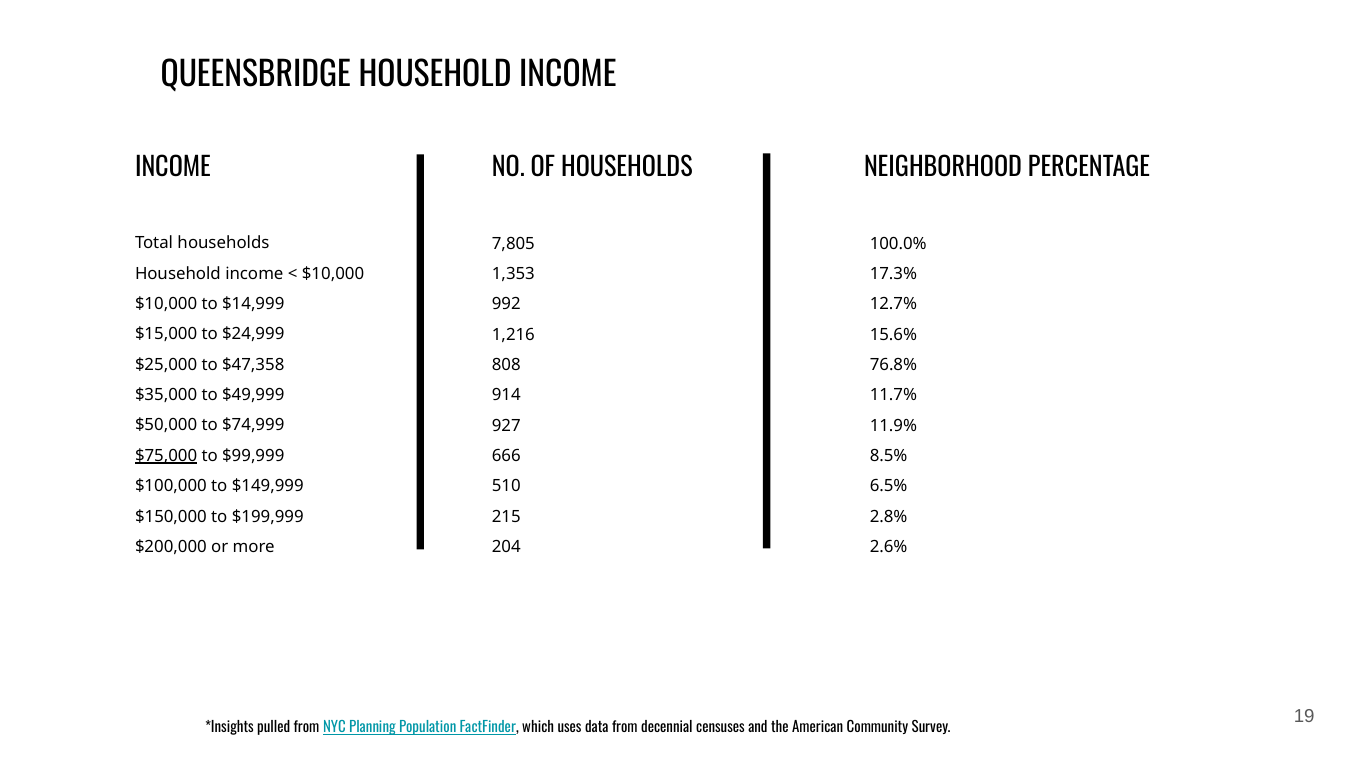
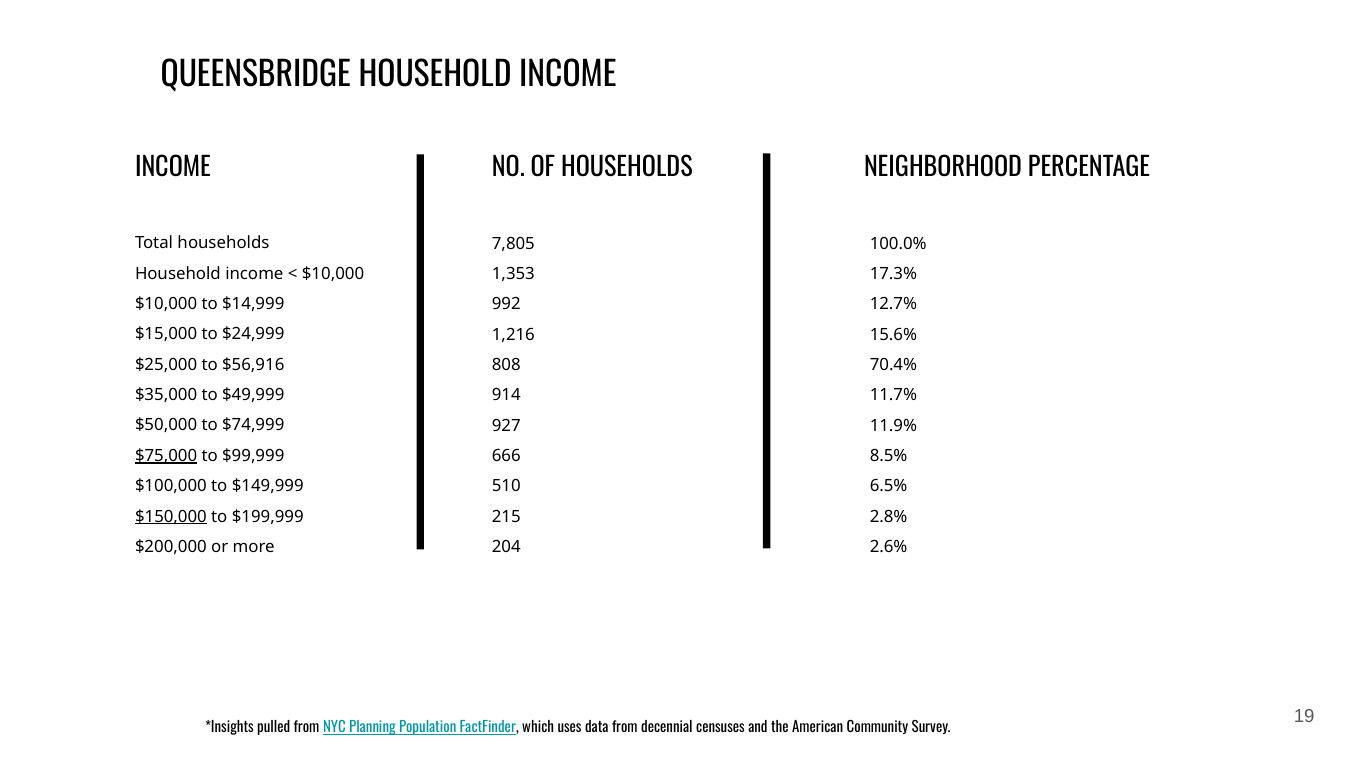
$47,358: $47,358 -> $56,916
76.8%: 76.8% -> 70.4%
$150,000 underline: none -> present
